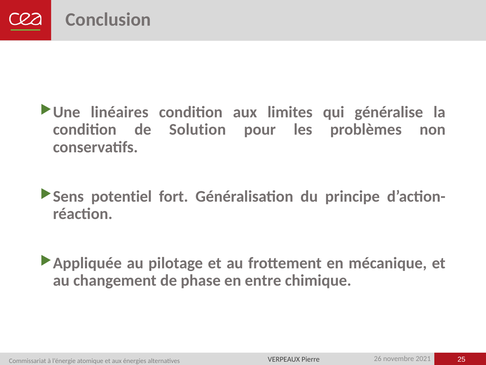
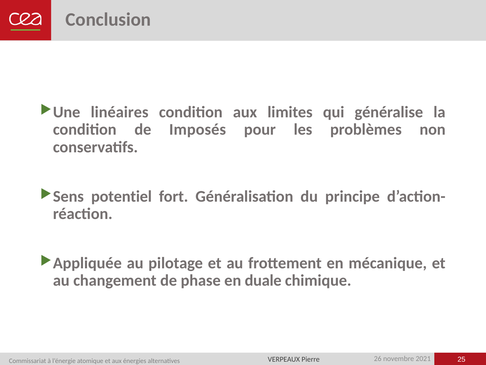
Solution: Solution -> Imposés
entre: entre -> duale
